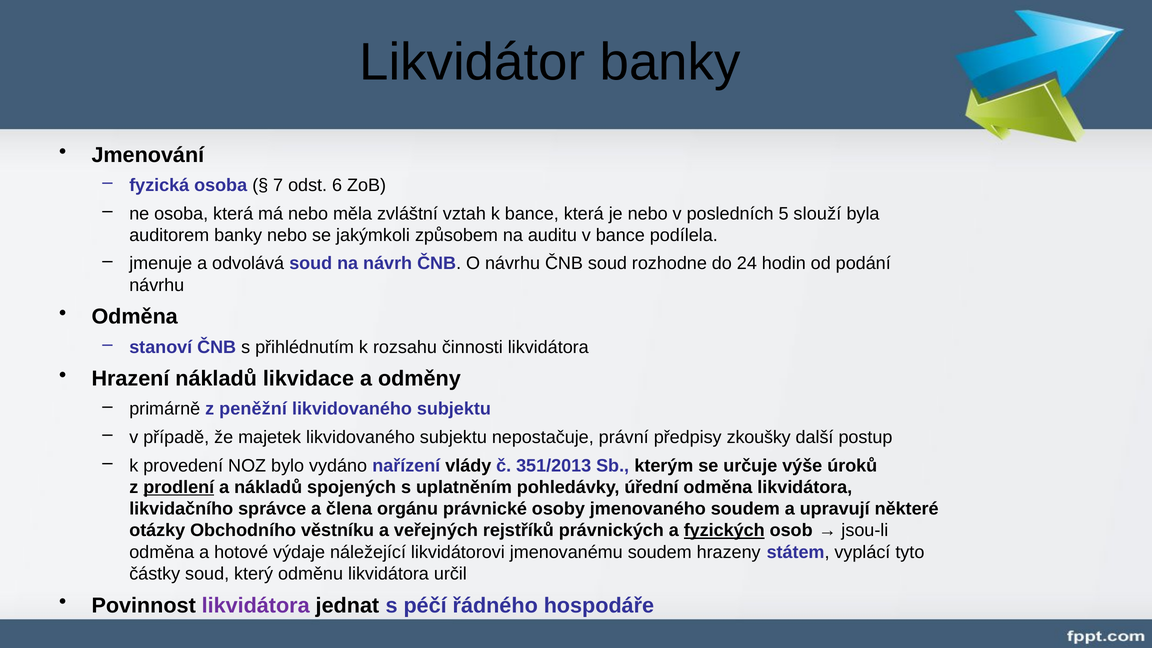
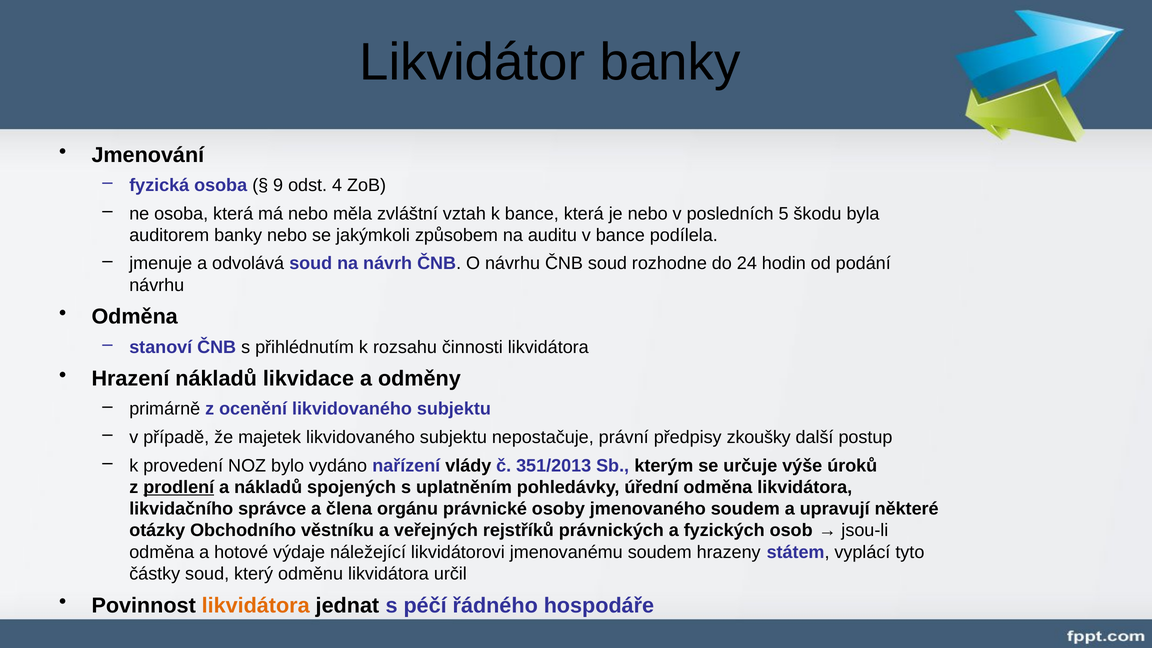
7: 7 -> 9
6: 6 -> 4
slouží: slouží -> škodu
peněžní: peněžní -> ocenění
fyzických underline: present -> none
likvidátora at (256, 605) colour: purple -> orange
